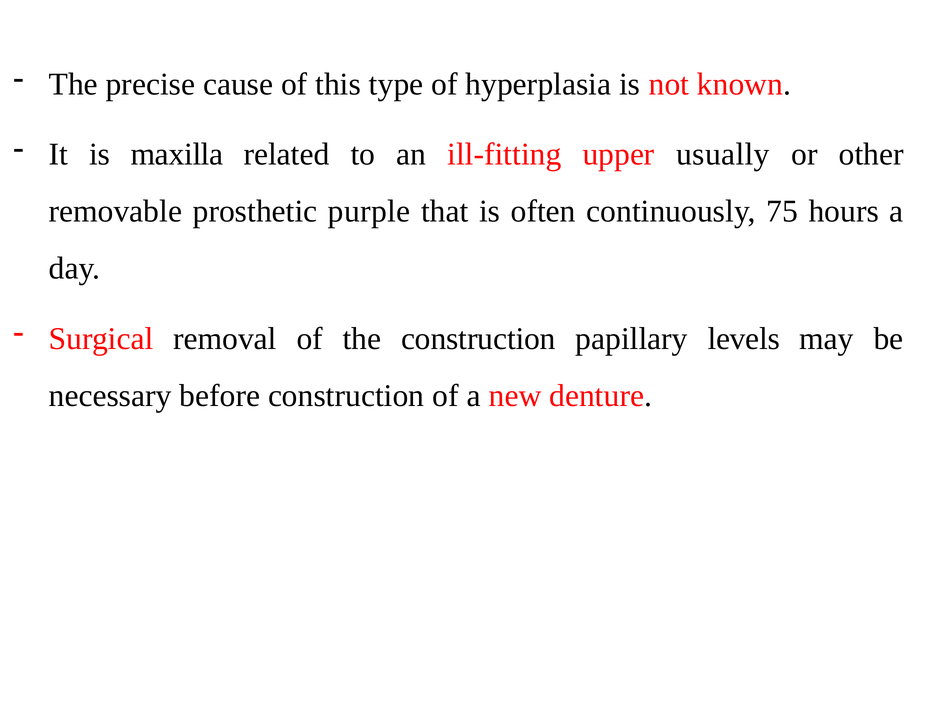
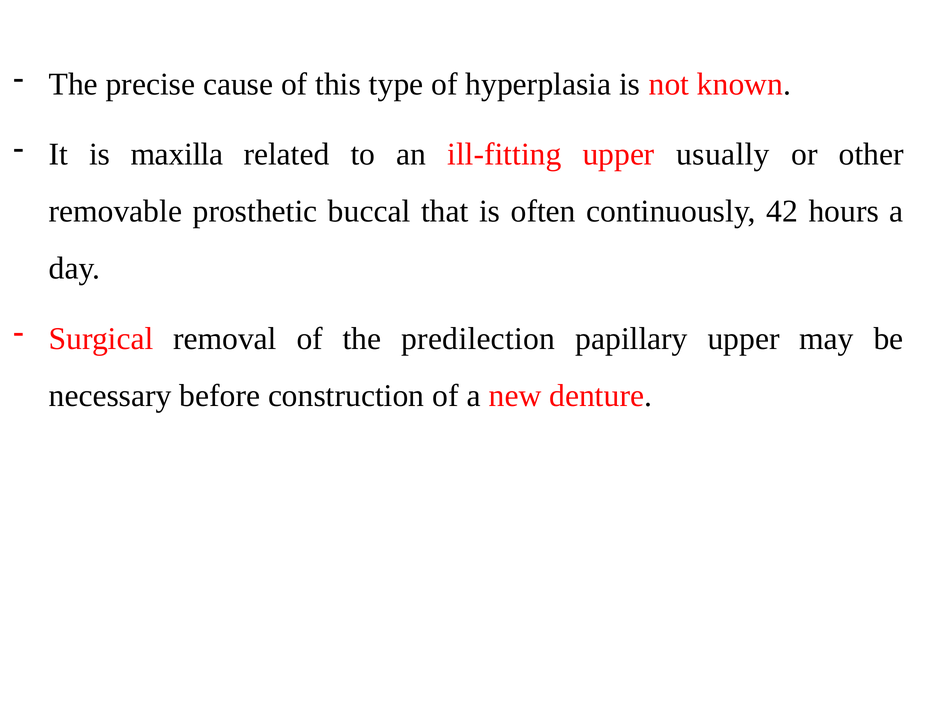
purple: purple -> buccal
75: 75 -> 42
the construction: construction -> predilection
papillary levels: levels -> upper
